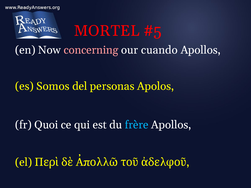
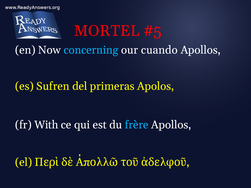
concerning colour: pink -> light blue
Somos: Somos -> Sufren
personas: personas -> primeras
Quoi: Quoi -> With
